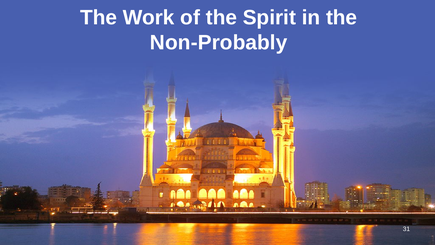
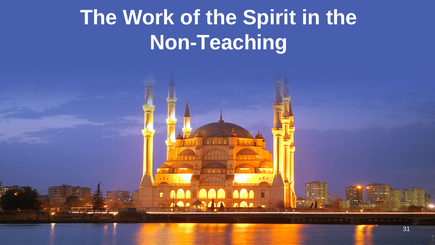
Non-Probably: Non-Probably -> Non-Teaching
